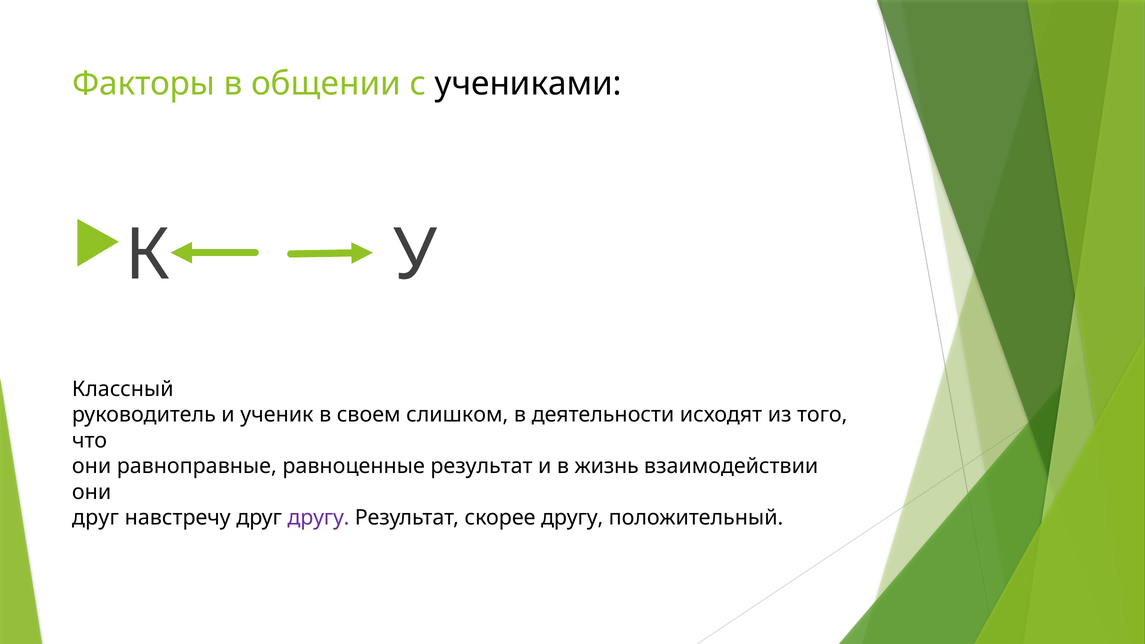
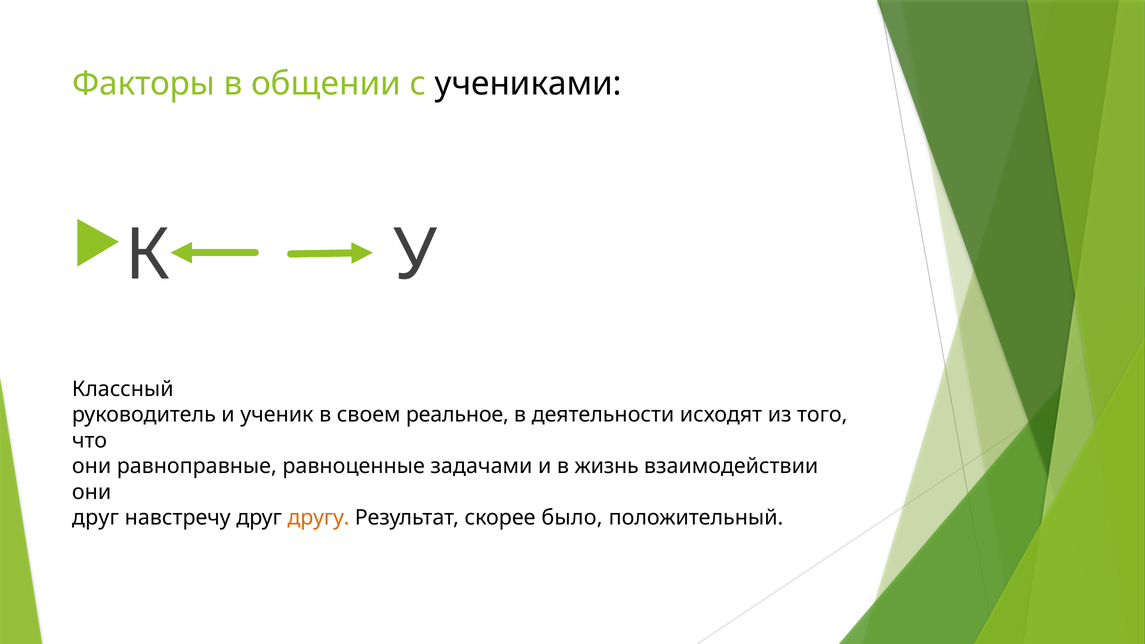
слишком: слишком -> реальное
равноценные результат: результат -> задачами
другу at (318, 518) colour: purple -> orange
скорее другу: другу -> было
